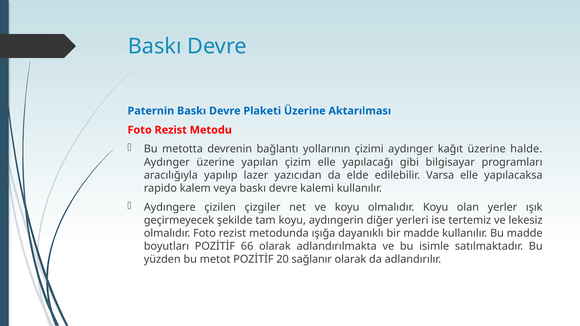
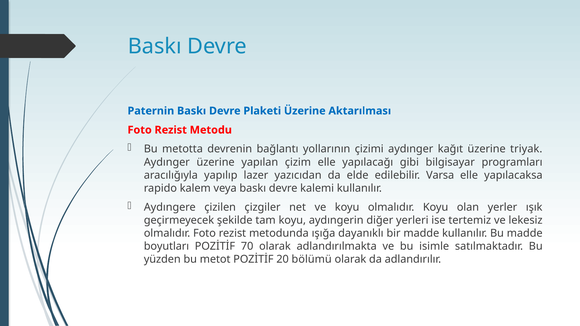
halde: halde -> triyak
66: 66 -> 70
sağlanır: sağlanır -> bölümü
